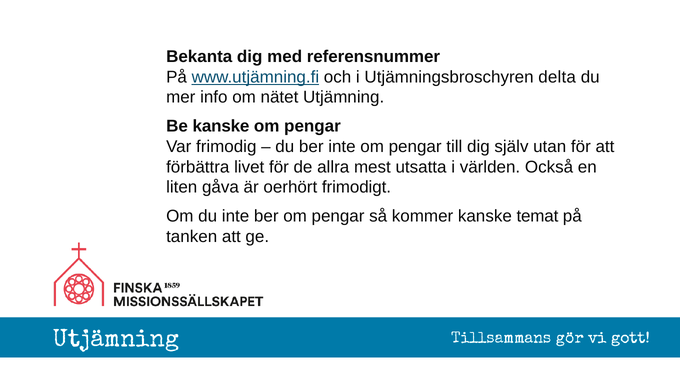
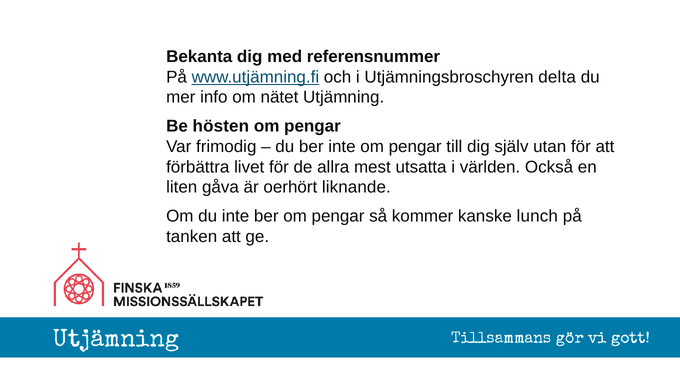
Be kanske: kanske -> hösten
frimodigt: frimodigt -> liknande
temat: temat -> lunch
